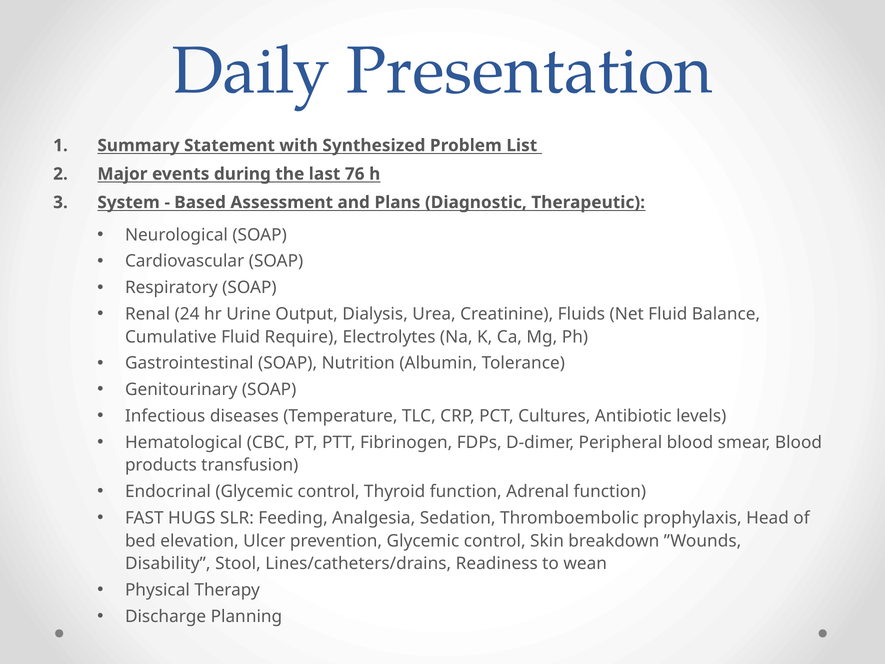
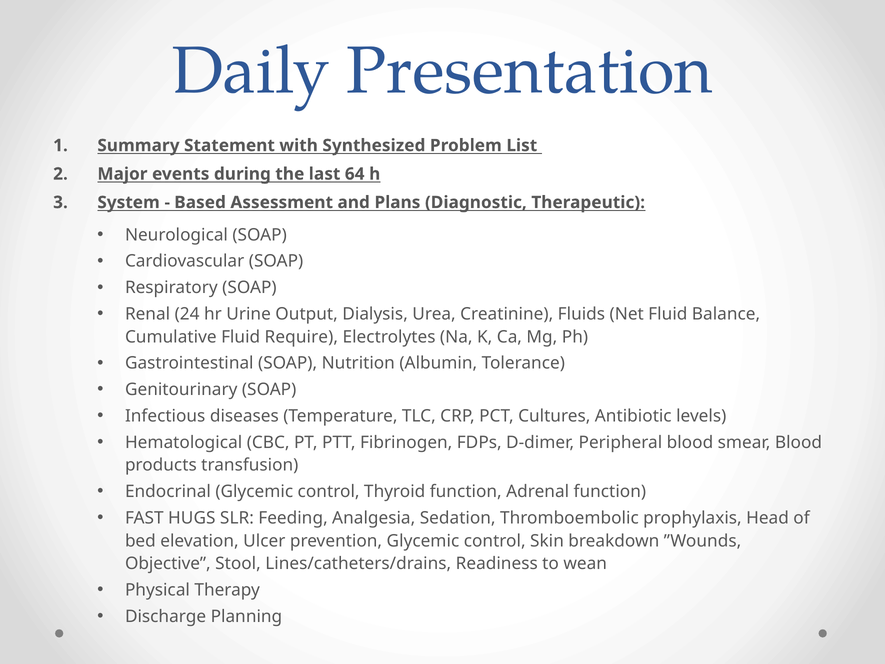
76: 76 -> 64
Disability: Disability -> Objective
